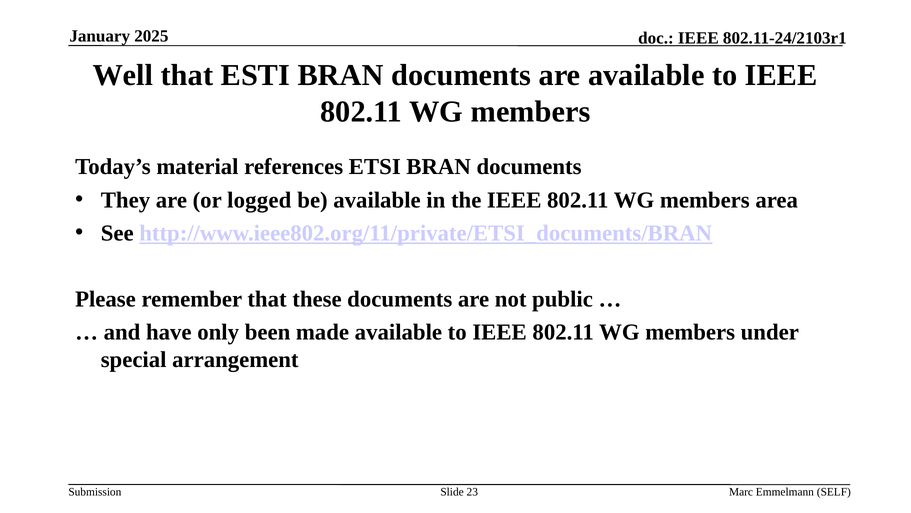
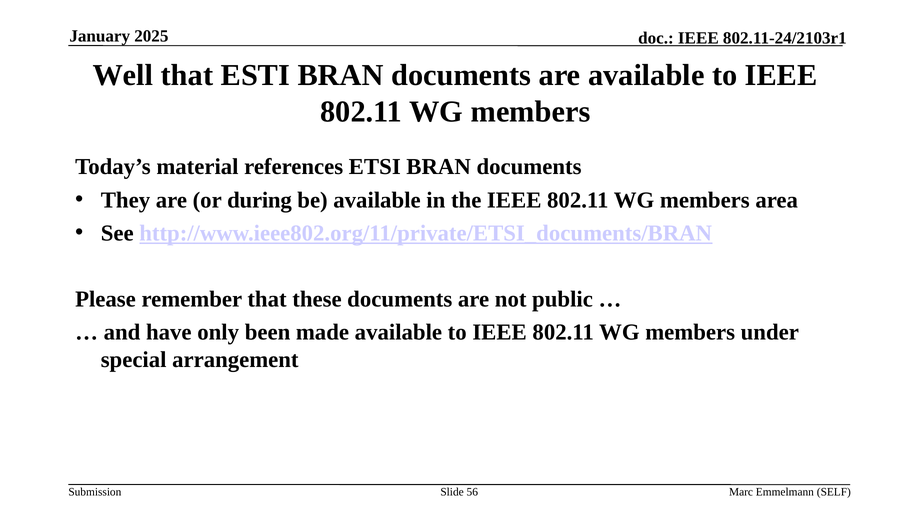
logged: logged -> during
23: 23 -> 56
